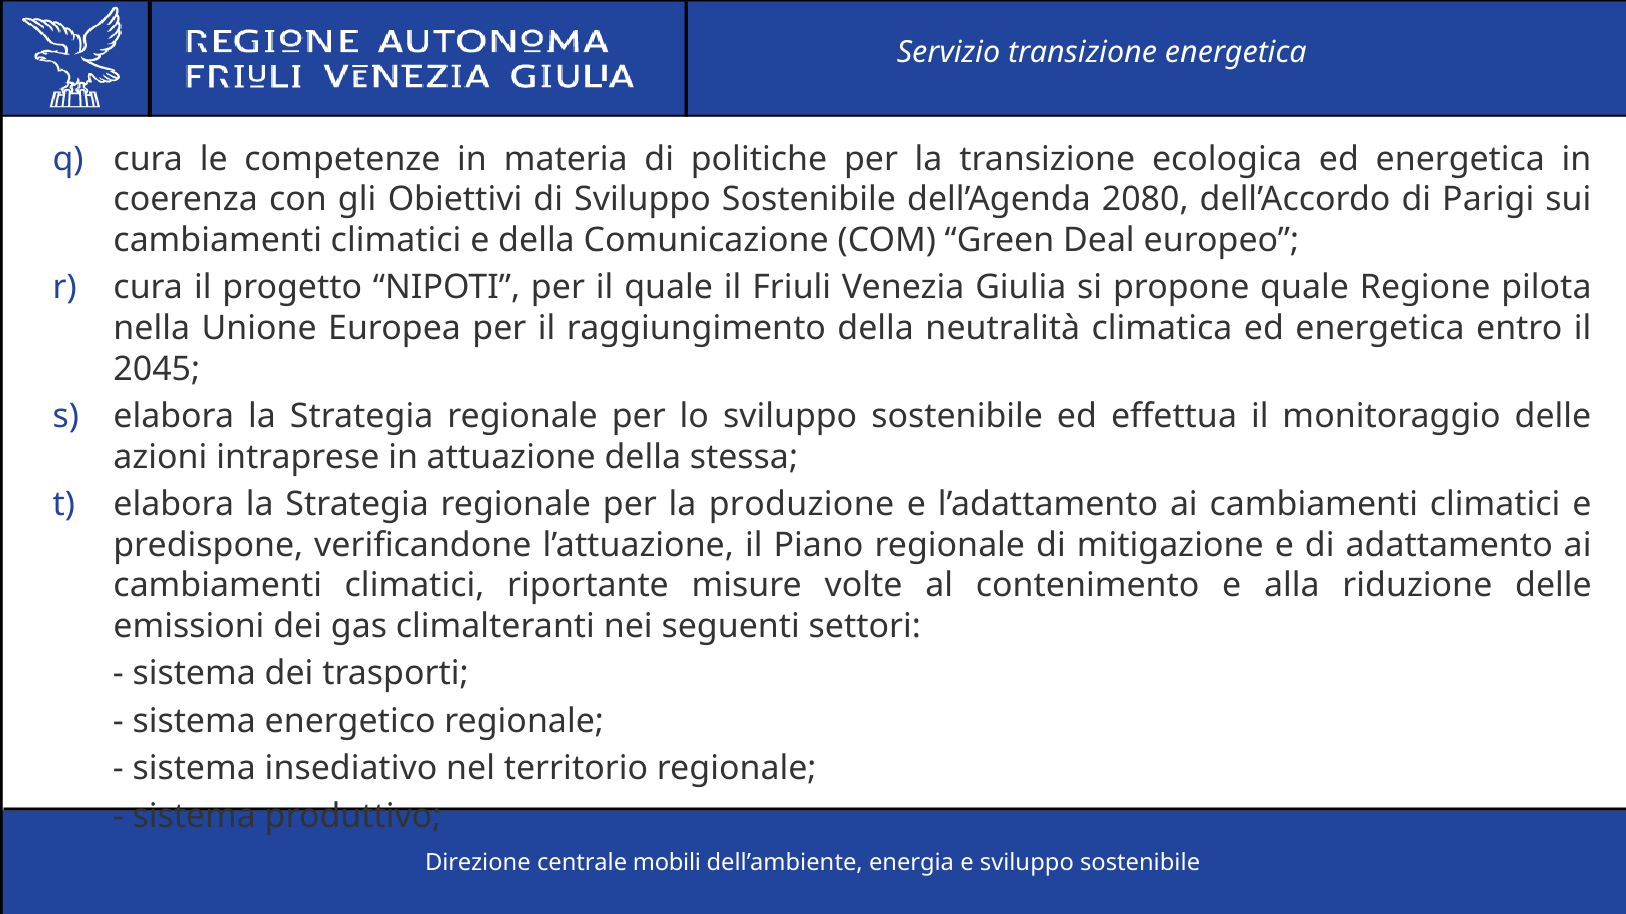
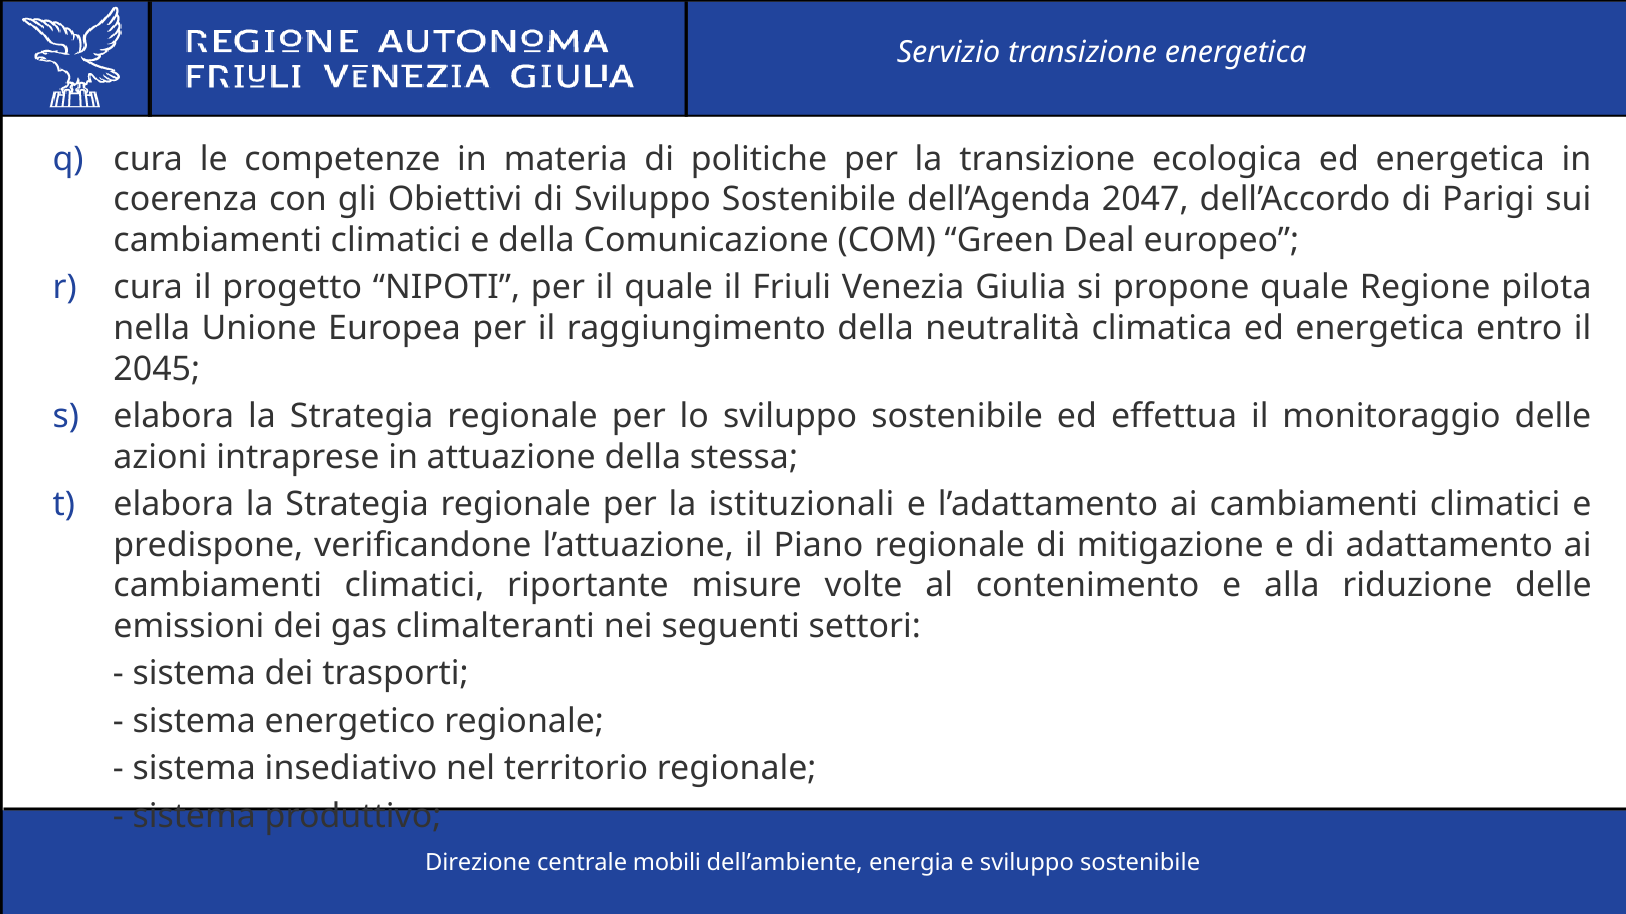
2080: 2080 -> 2047
produzione: produzione -> istituzionali
